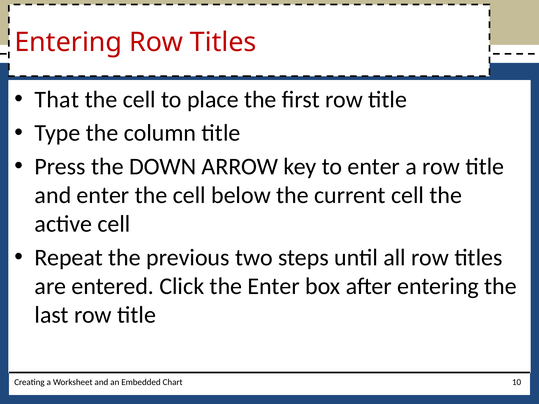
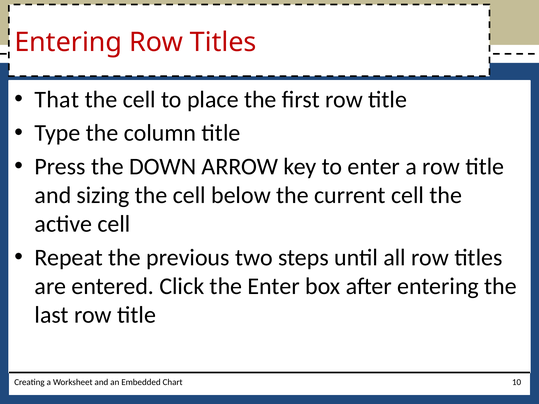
and enter: enter -> sizing
